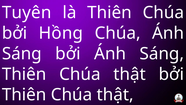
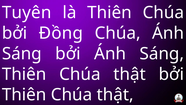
Hồng: Hồng -> Đồng
